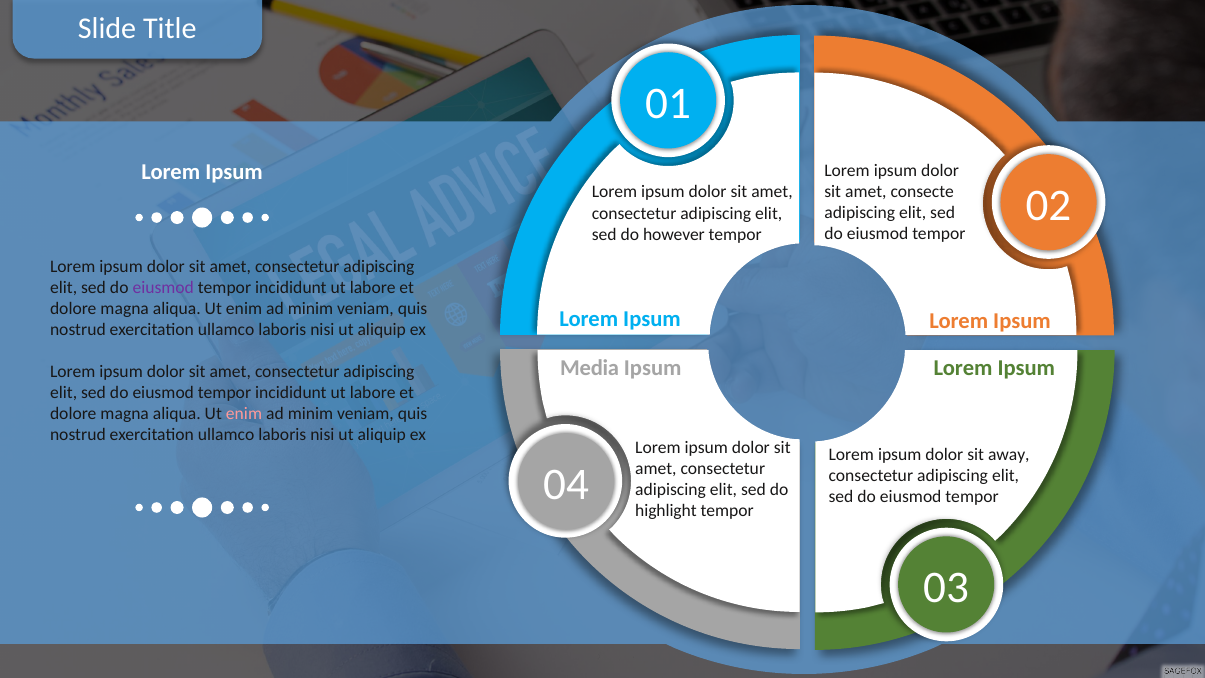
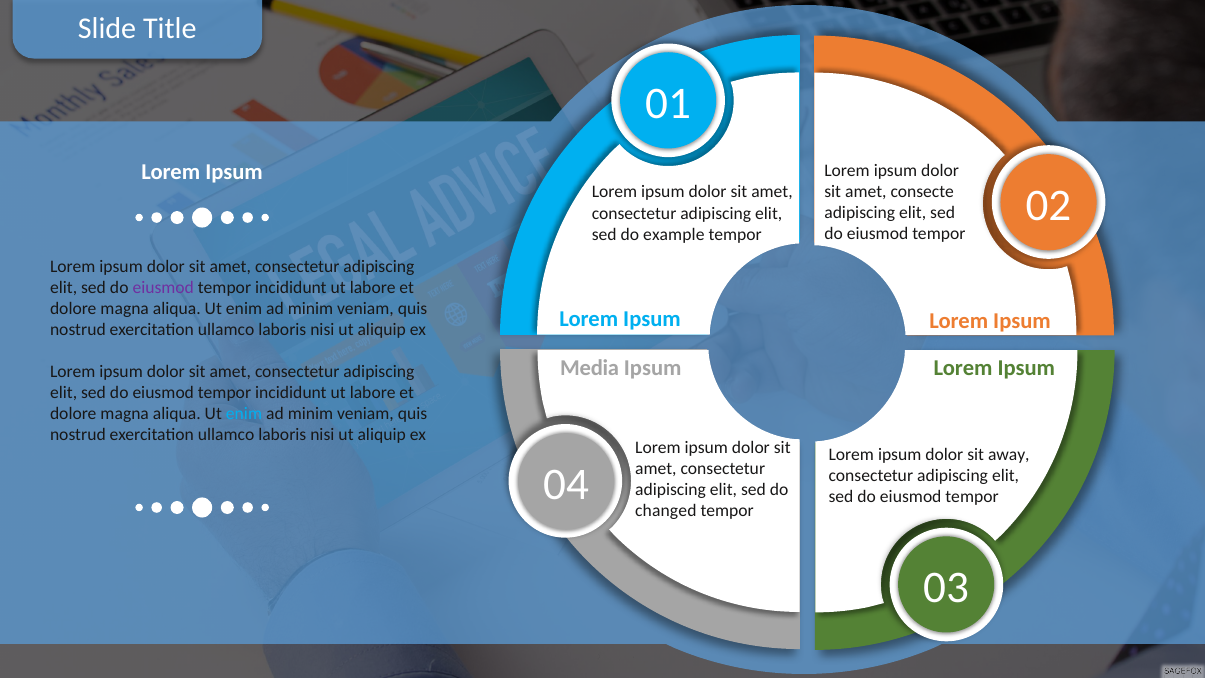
however: however -> example
enim at (244, 414) colour: pink -> light blue
highlight: highlight -> changed
